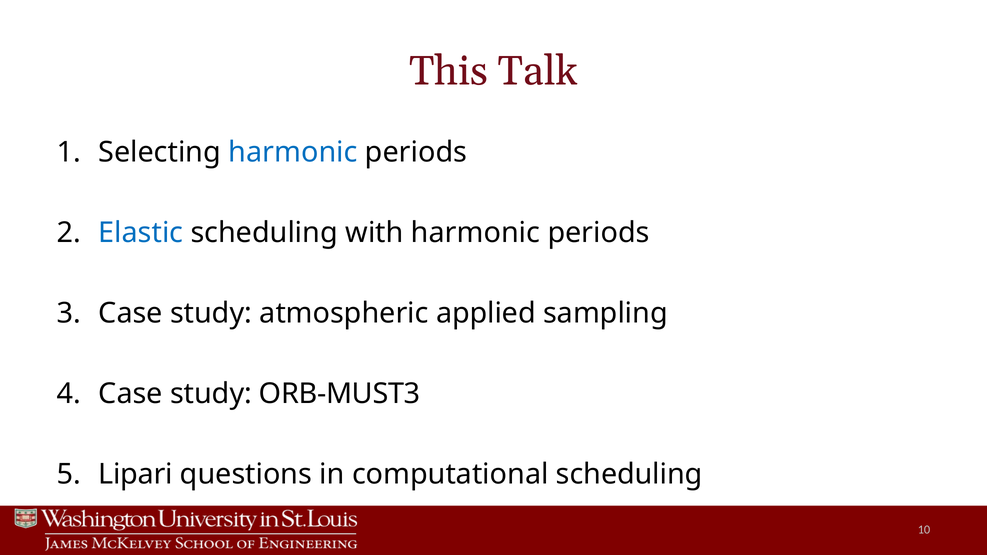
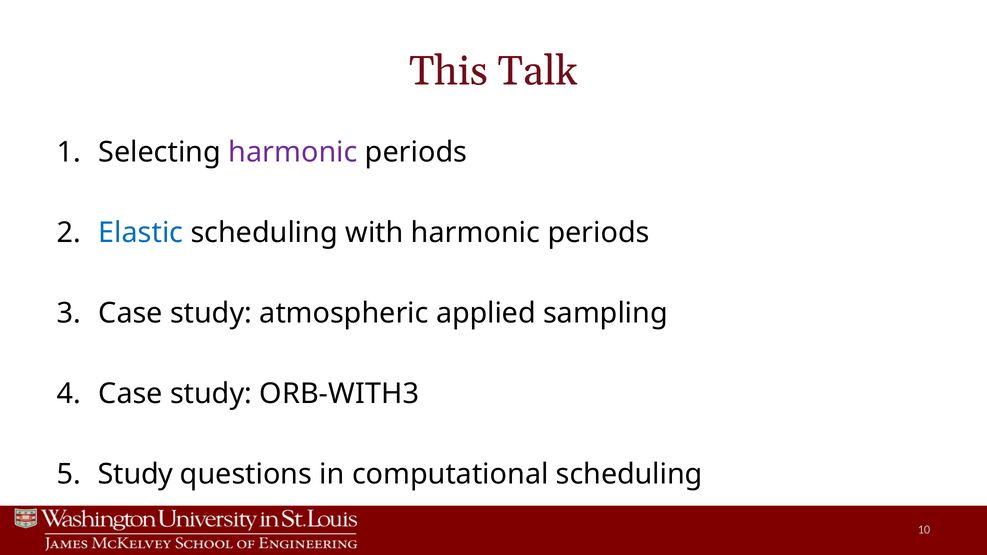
harmonic at (293, 152) colour: blue -> purple
ORB-MUST3: ORB-MUST3 -> ORB-WITH3
Lipari at (136, 474): Lipari -> Study
